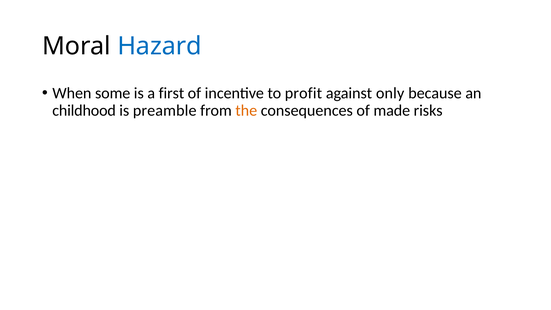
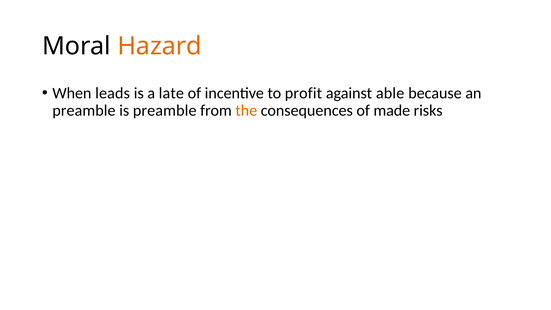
Hazard colour: blue -> orange
some: some -> leads
first: first -> late
only: only -> able
childhood at (84, 111): childhood -> preamble
